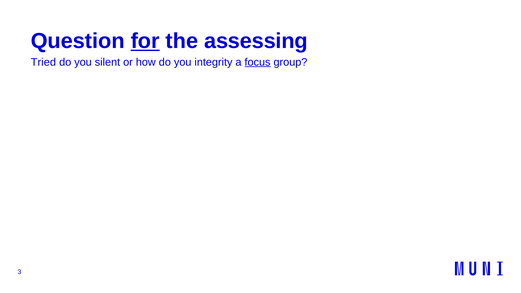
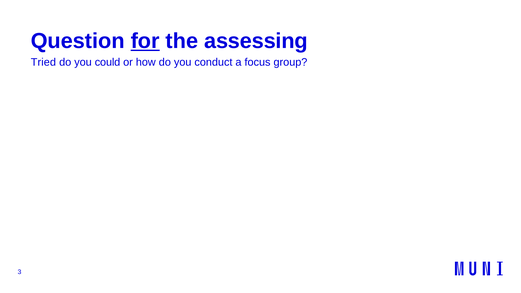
silent: silent -> could
integrity: integrity -> conduct
focus underline: present -> none
